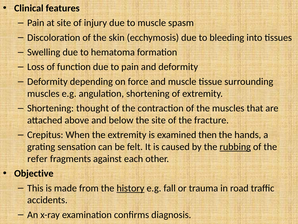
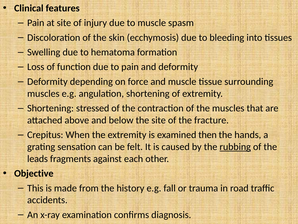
thought: thought -> stressed
refer: refer -> leads
history underline: present -> none
